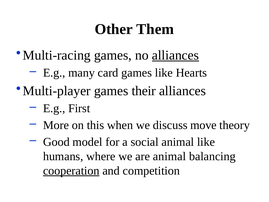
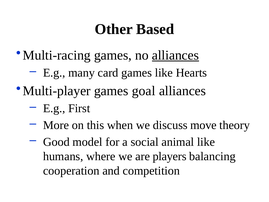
Them: Them -> Based
their: their -> goal
are animal: animal -> players
cooperation underline: present -> none
